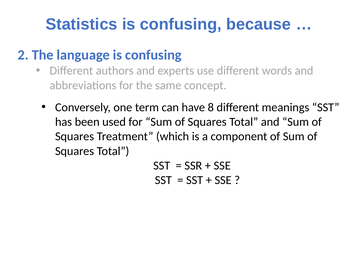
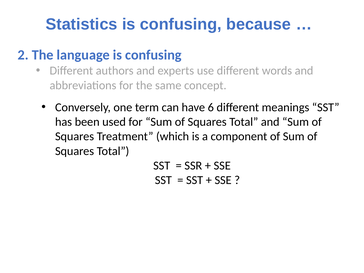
8: 8 -> 6
